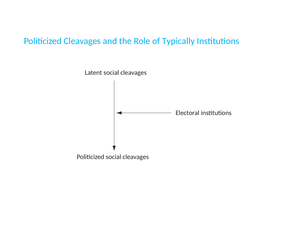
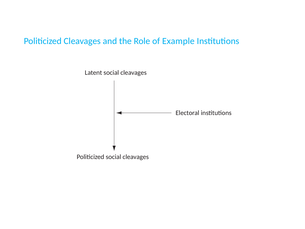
Typically: Typically -> Example
